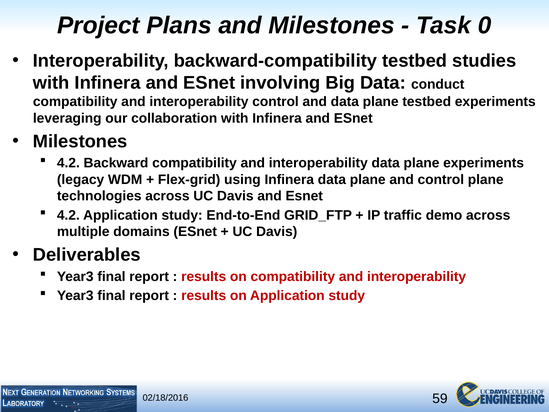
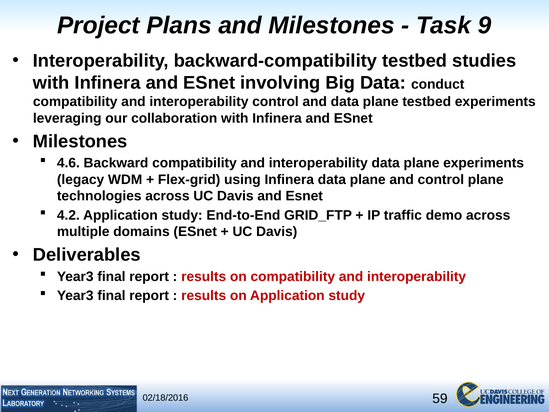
0: 0 -> 9
4.2 at (68, 163): 4.2 -> 4.6
